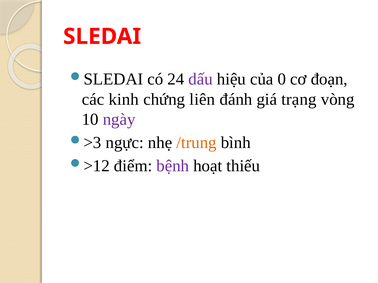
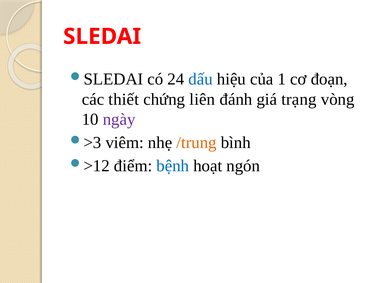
dấu colour: purple -> blue
0: 0 -> 1
kinh: kinh -> thiết
ngực: ngực -> viêm
bệnh colour: purple -> blue
thiếu: thiếu -> ngón
